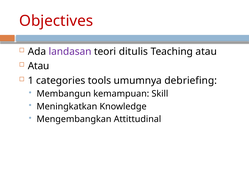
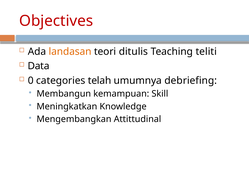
landasan colour: purple -> orange
Teaching atau: atau -> teliti
Atau at (39, 66): Atau -> Data
1: 1 -> 0
tools: tools -> telah
